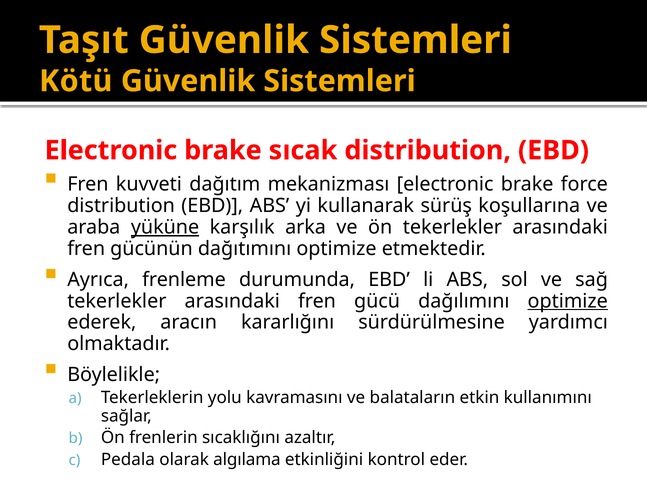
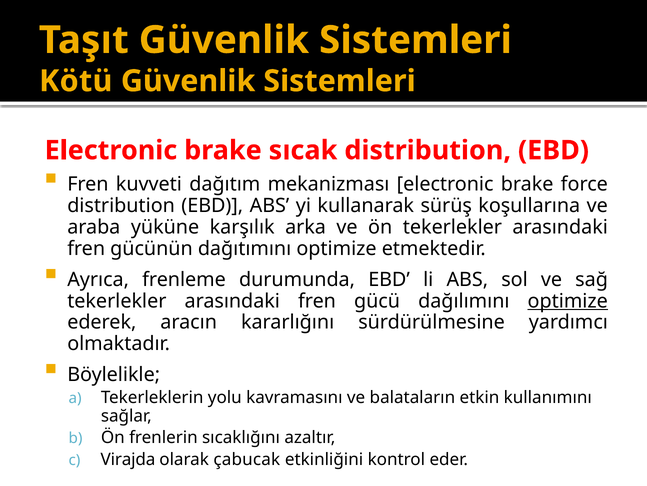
yüküne underline: present -> none
Pedala: Pedala -> Virajda
algılama: algılama -> çabucak
